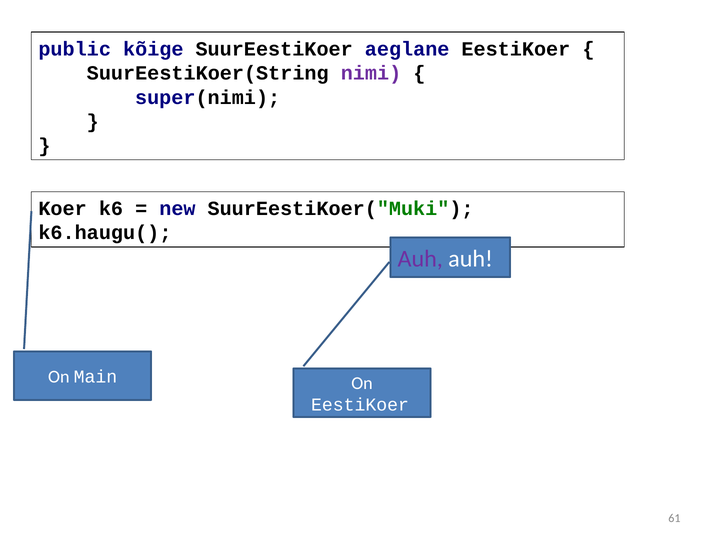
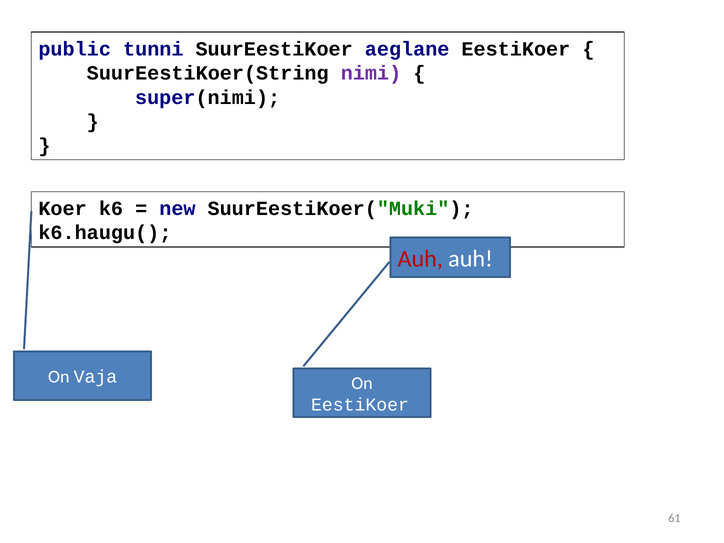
kõige: kõige -> tunni
Auh at (420, 259) colour: purple -> red
Main: Main -> Vaja
